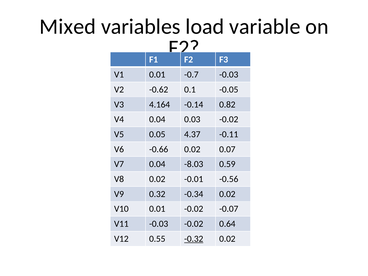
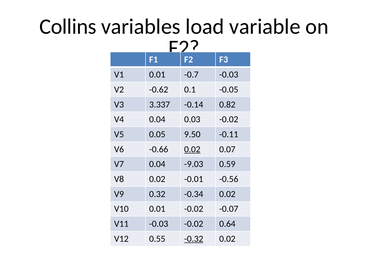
Mixed: Mixed -> Collins
4.164: 4.164 -> 3.337
4.37: 4.37 -> 9.50
0.02 at (192, 149) underline: none -> present
-8.03: -8.03 -> -9.03
